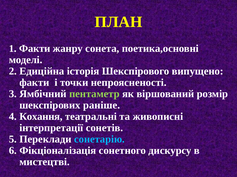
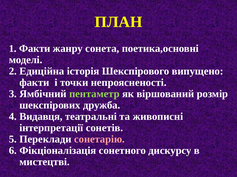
раніше: раніше -> дружба
Кохання: Кохання -> Видавця
сонетарію colour: light blue -> pink
